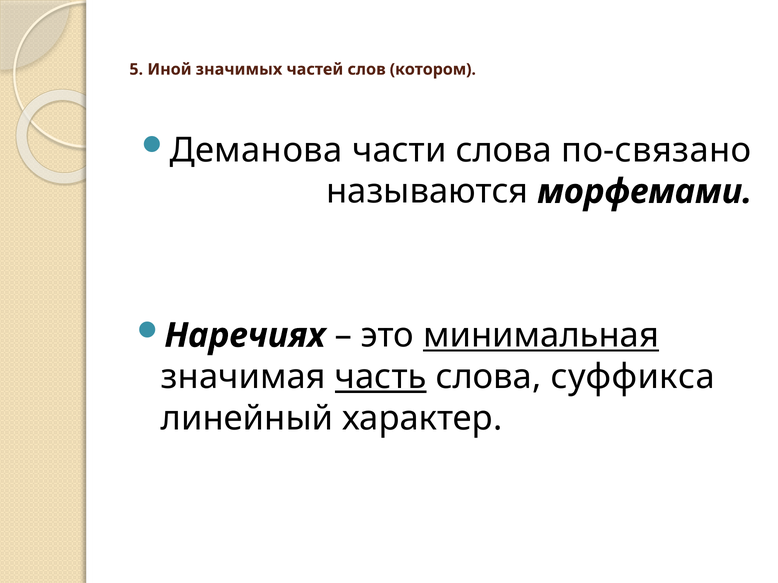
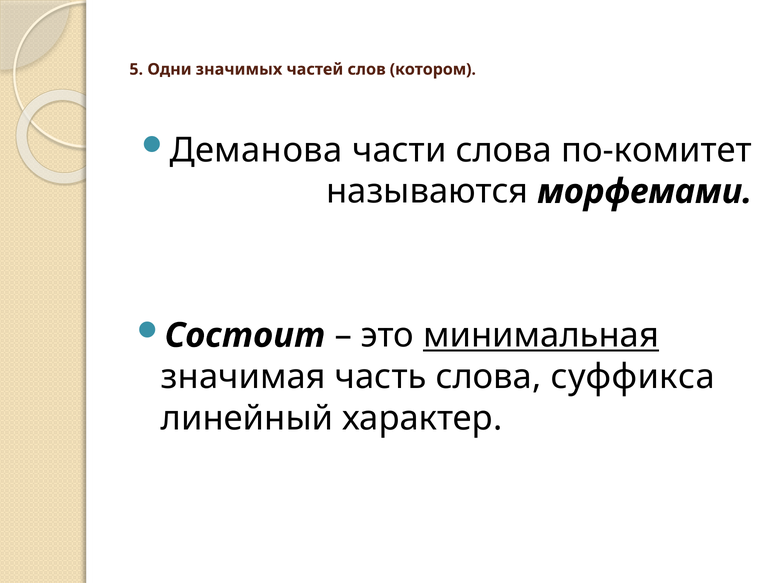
Иной: Иной -> Одни
по-связано: по-связано -> по-комитет
Наречиях: Наречиях -> Состоит
часть underline: present -> none
